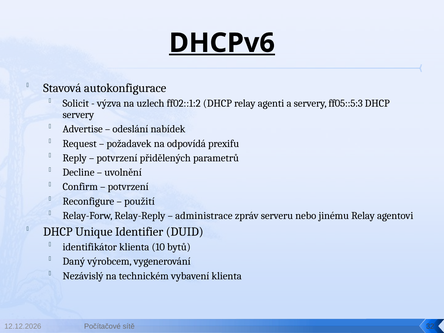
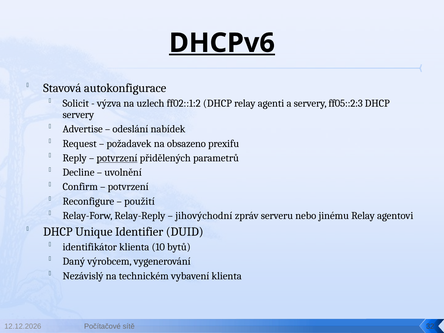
ff05::5:3: ff05::5:3 -> ff05::2:3
odpovídá: odpovídá -> obsazeno
potvrzení at (117, 158) underline: none -> present
administrace: administrace -> jihovýchodní
